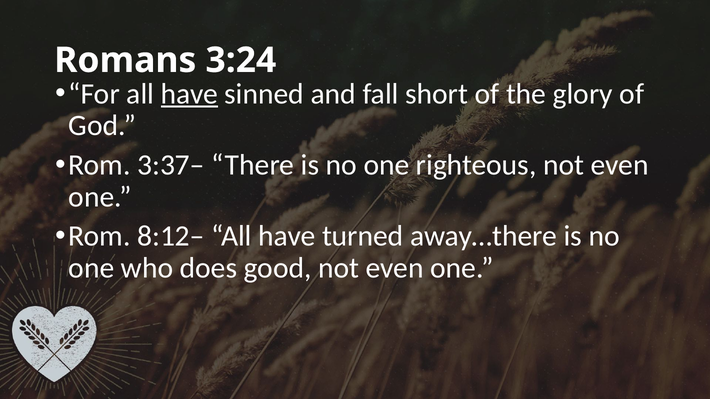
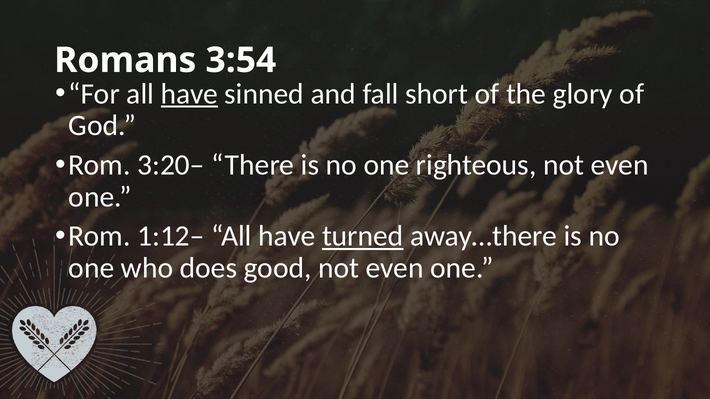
3:24: 3:24 -> 3:54
3:37–: 3:37– -> 3:20–
8:12–: 8:12– -> 1:12–
turned underline: none -> present
